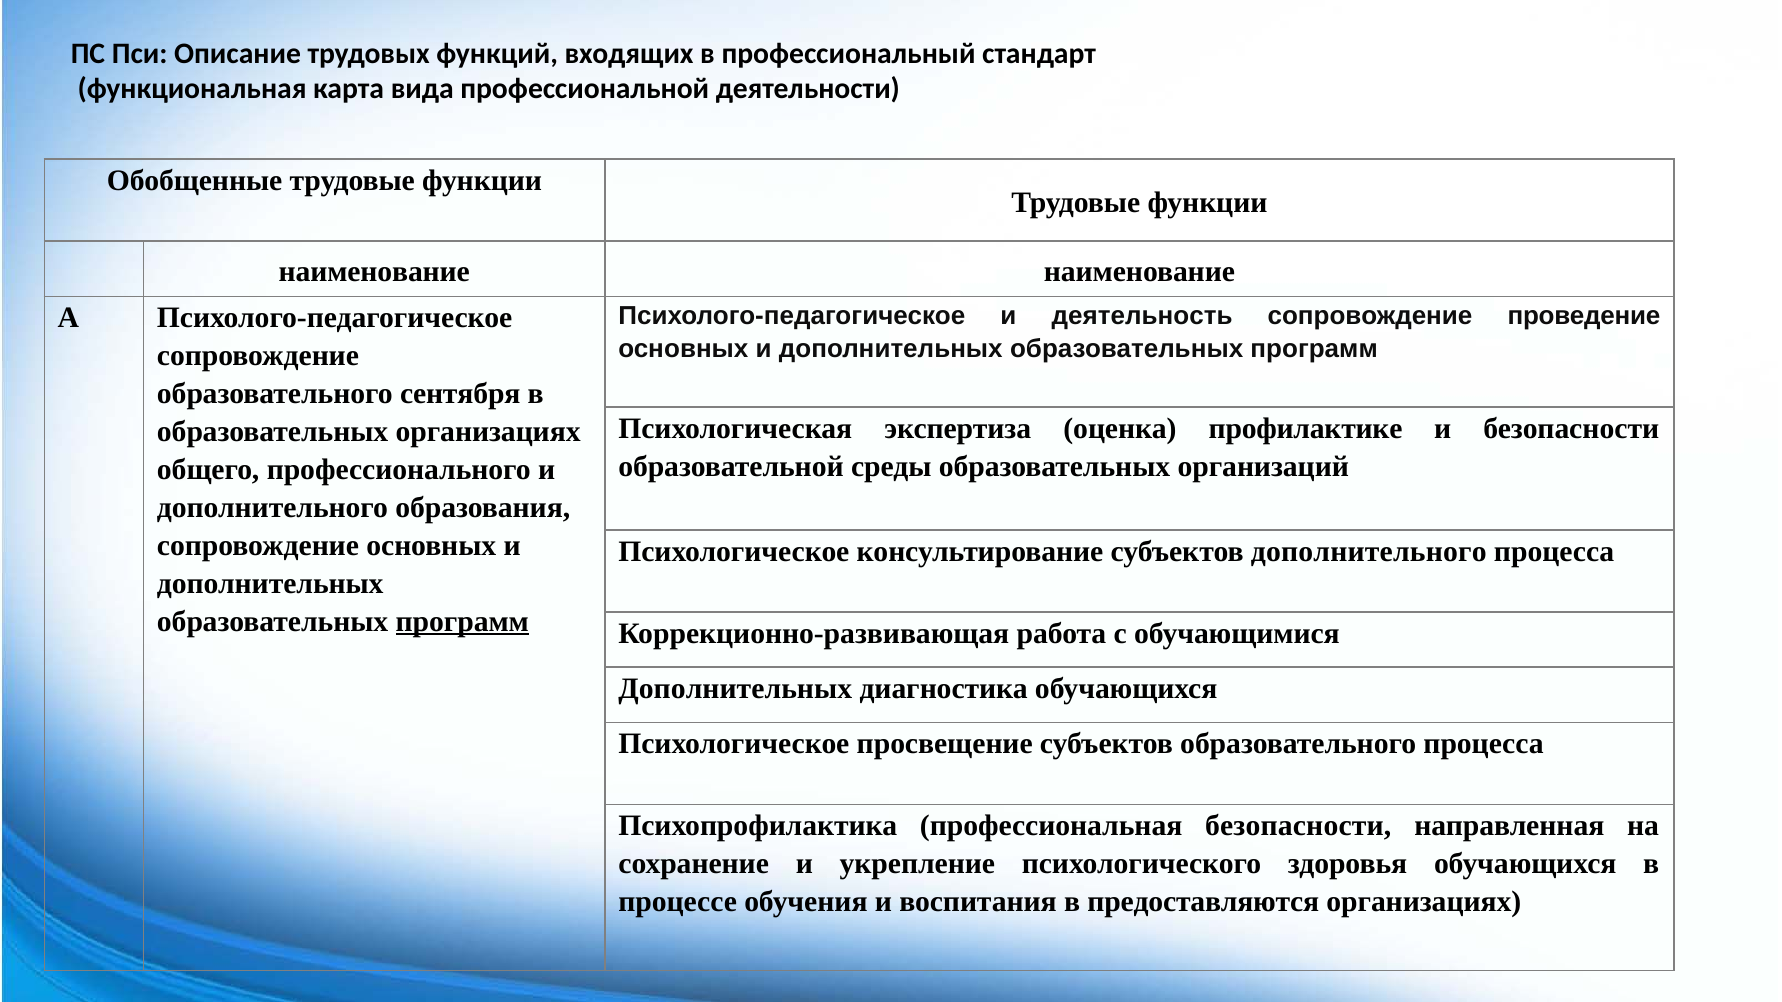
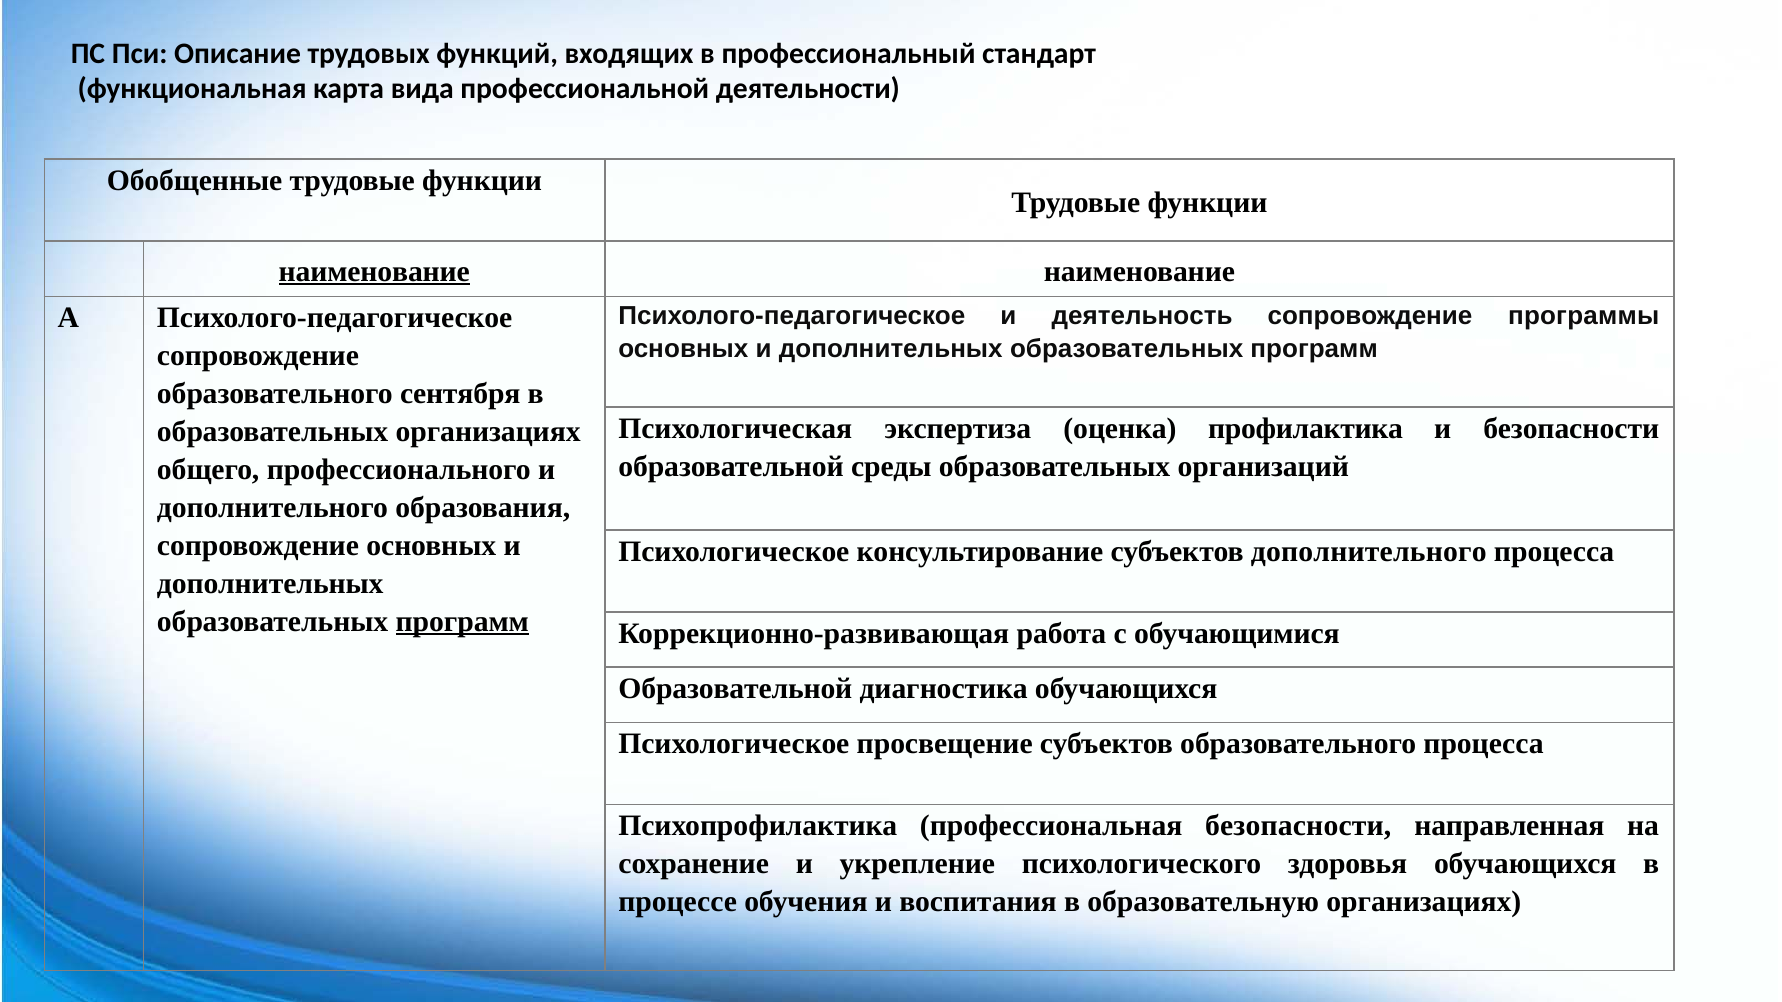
наименование at (374, 271) underline: none -> present
проведение: проведение -> программы
профилактике: профилактике -> профилактика
Дополнительных at (735, 689): Дополнительных -> Образовательной
предоставляются: предоставляются -> образовательную
